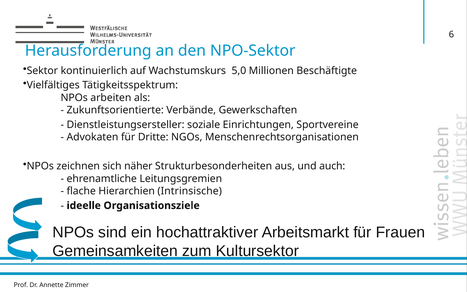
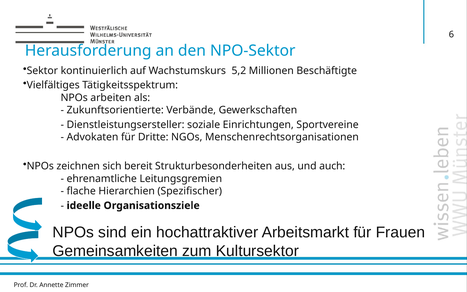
5,0: 5,0 -> 5,2
näher: näher -> bereit
Intrinsische: Intrinsische -> Spezifischer
